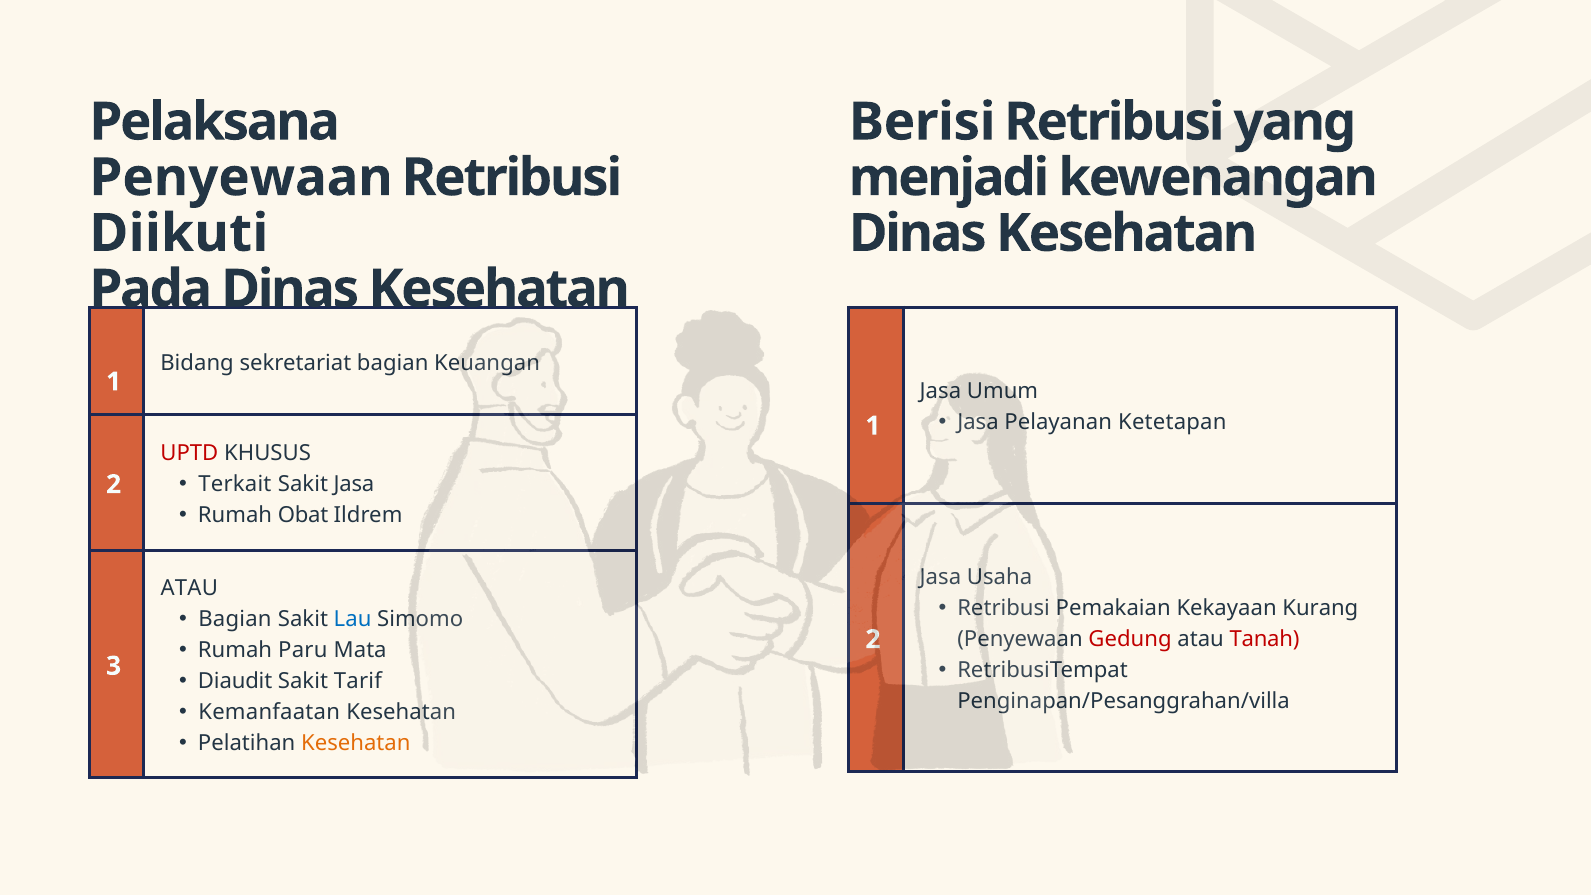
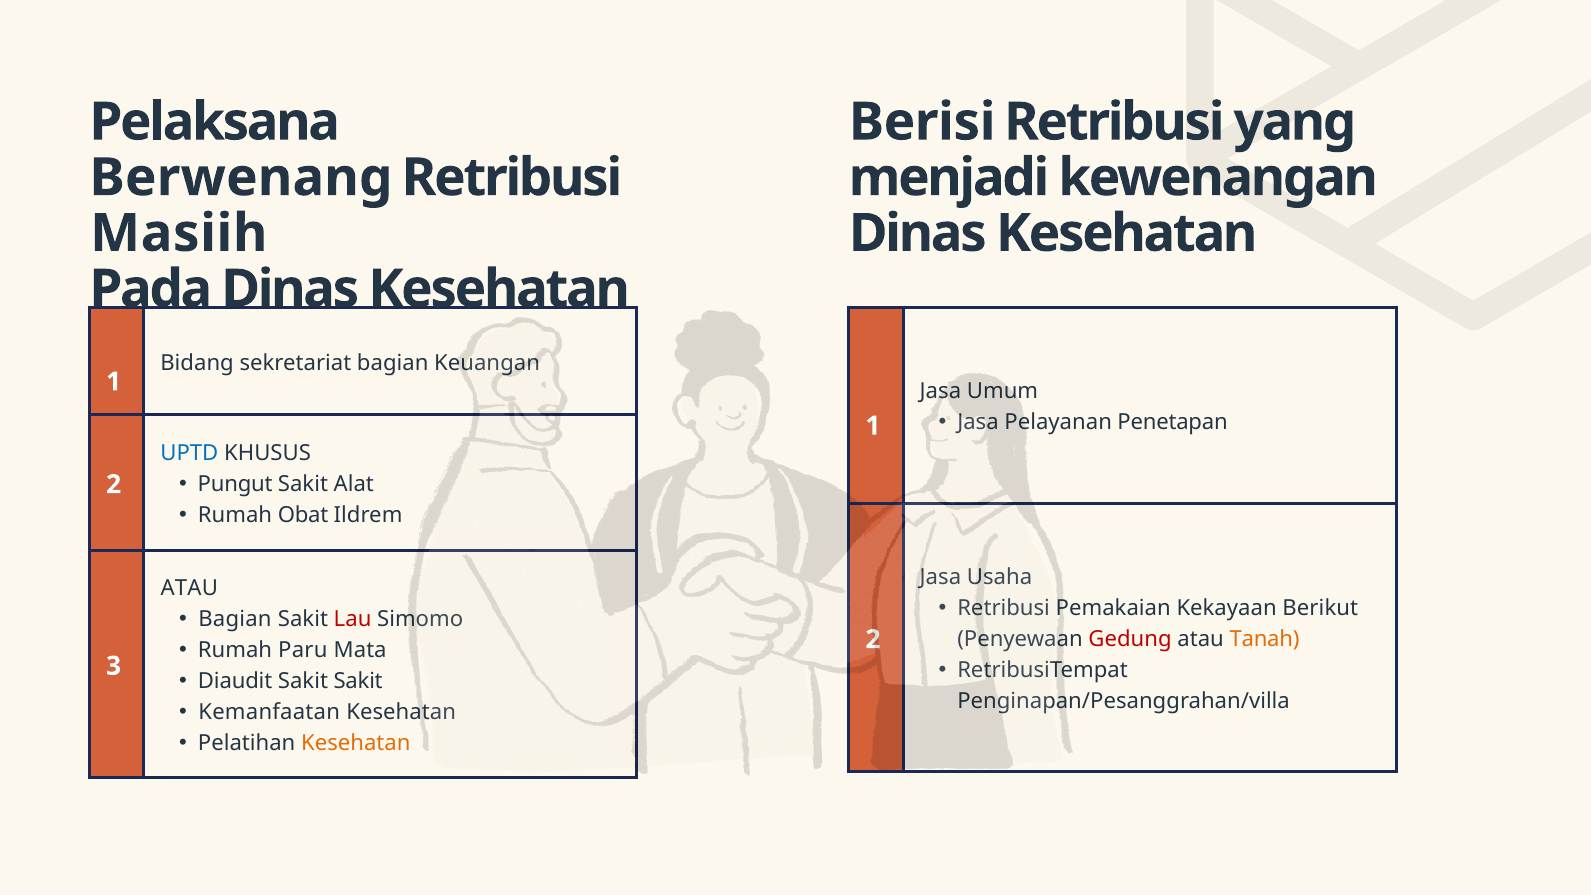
Penyewaan at (241, 178): Penyewaan -> Berwenang
Diikuti: Diikuti -> Masiih
Ketetapan: Ketetapan -> Penetapan
UPTD colour: red -> blue
Terkait: Terkait -> Pungut
Sakit Jasa: Jasa -> Alat
Kurang: Kurang -> Berikut
Lau colour: blue -> red
Tanah colour: red -> orange
Sakit Tarif: Tarif -> Sakit
